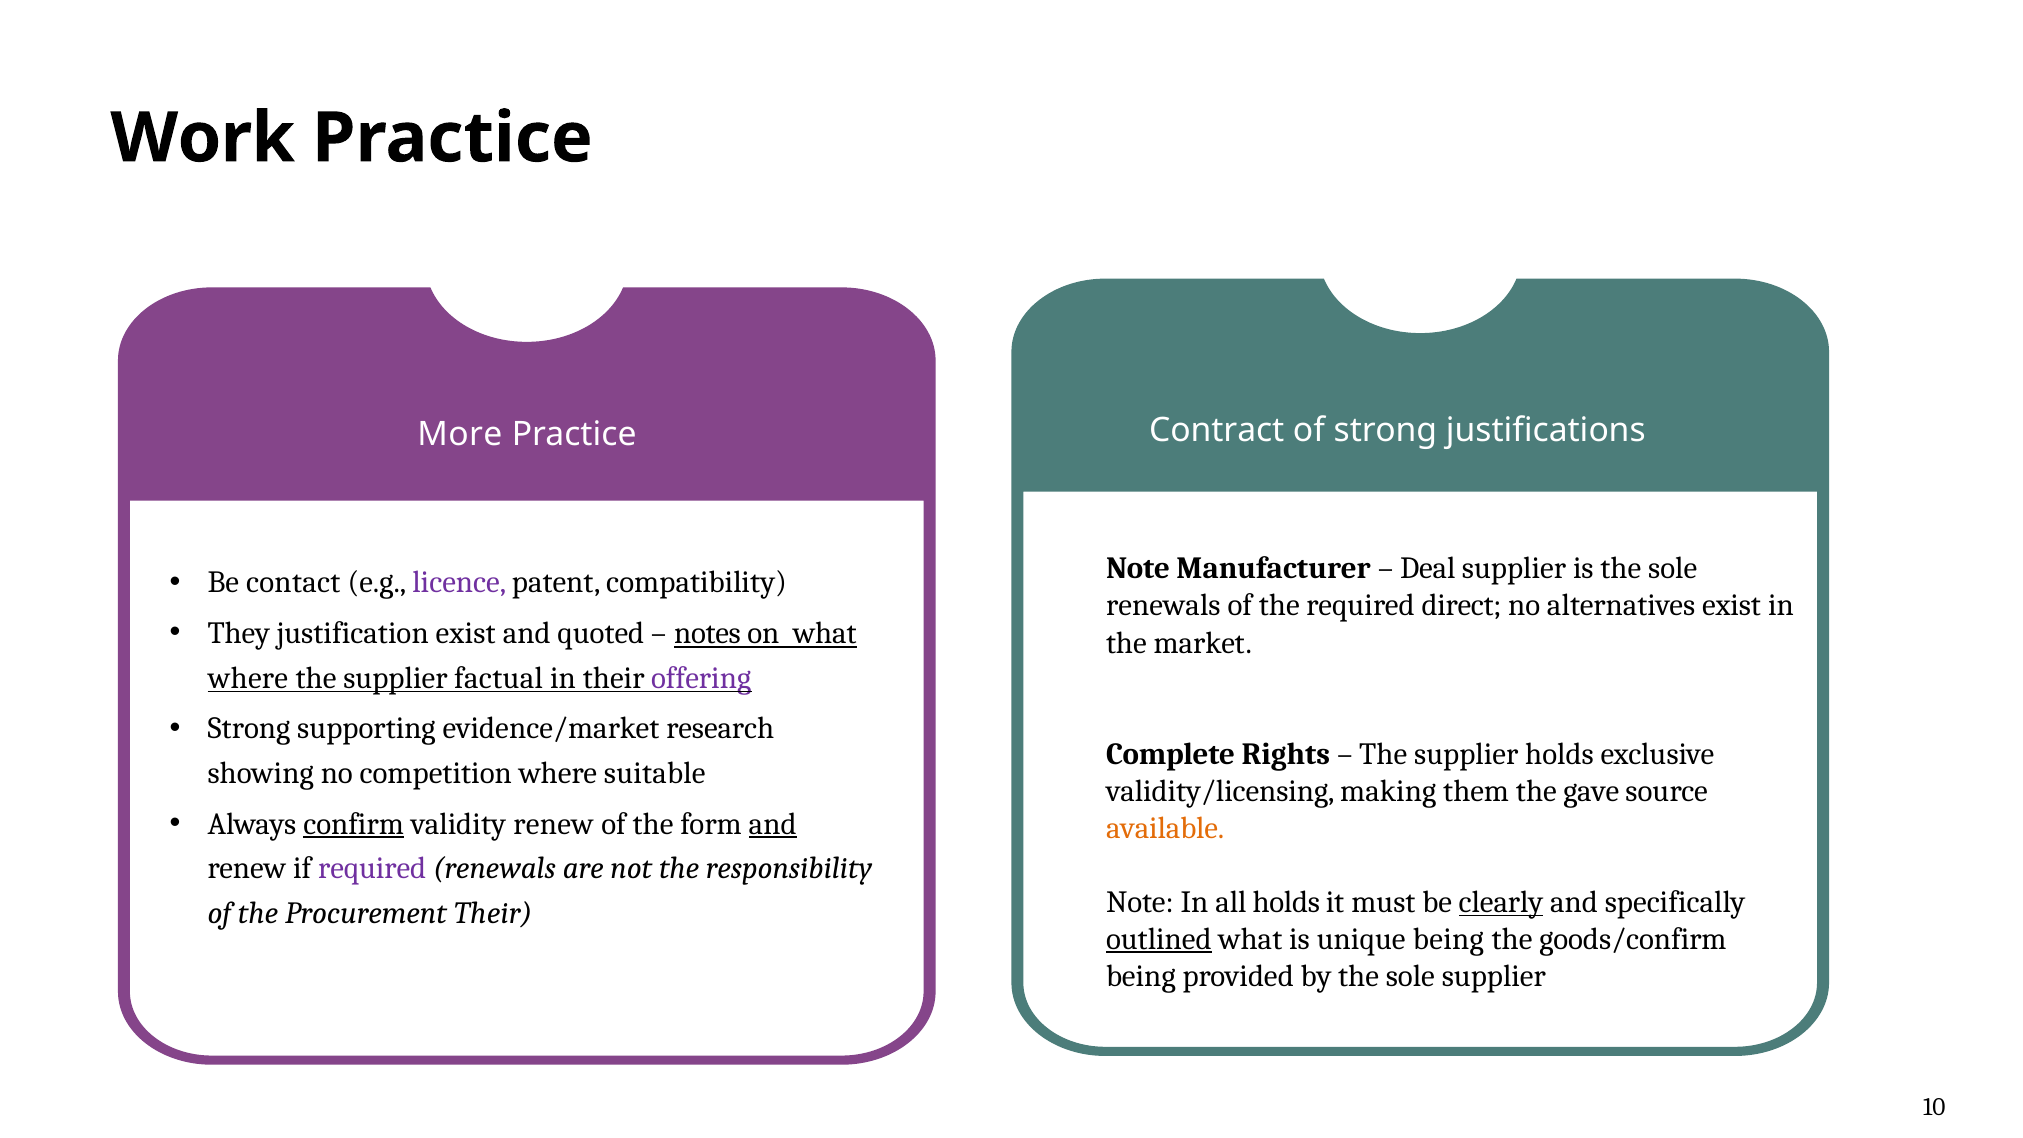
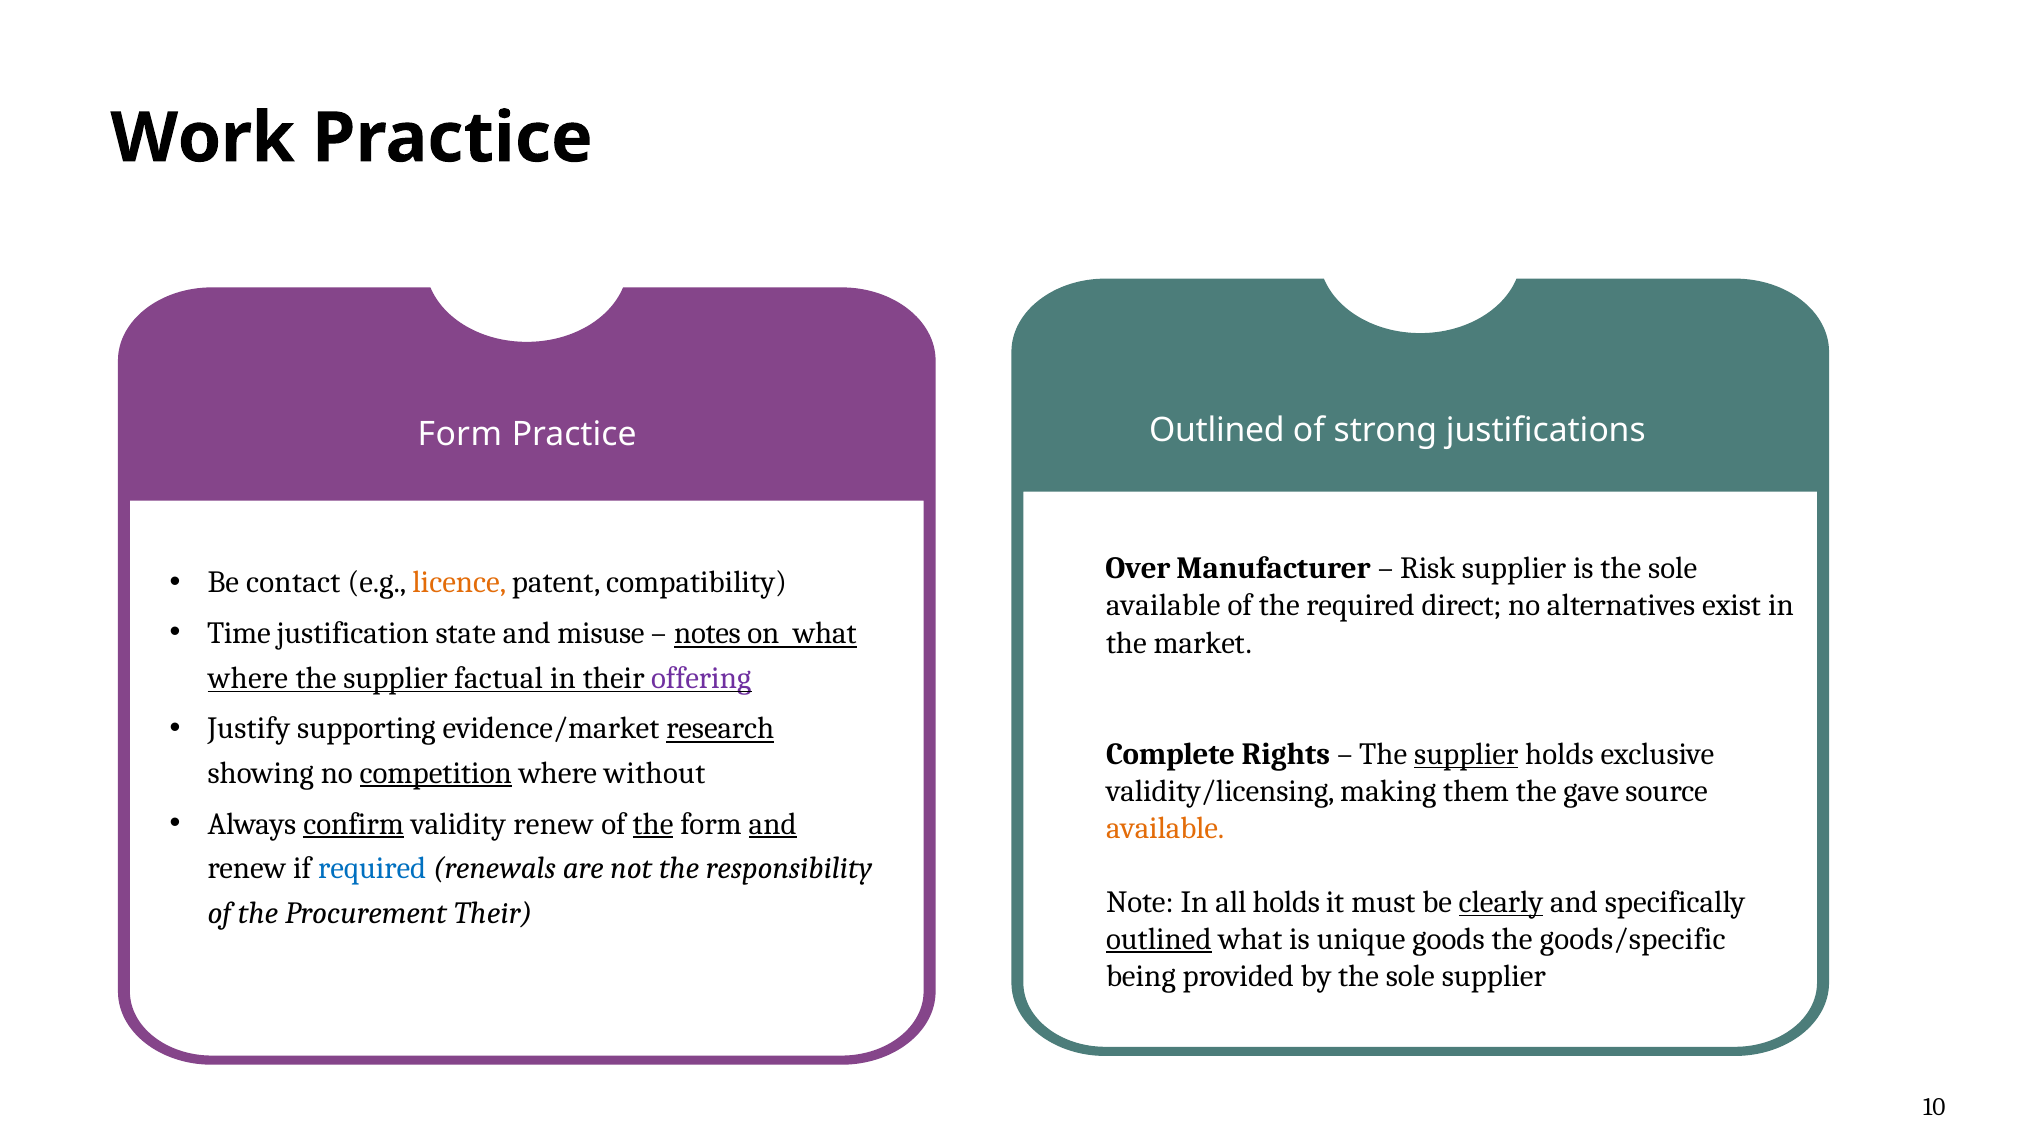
Contract at (1217, 430): Contract -> Outlined
More at (460, 434): More -> Form
Note at (1138, 569): Note -> Over
Deal: Deal -> Risk
licence colour: purple -> orange
renewals at (1163, 606): renewals -> available
They: They -> Time
justification exist: exist -> state
quoted: quoted -> misuse
Strong at (249, 729): Strong -> Justify
research underline: none -> present
supplier at (1466, 754) underline: none -> present
competition underline: none -> present
suitable: suitable -> without
the at (653, 824) underline: none -> present
required at (372, 868) colour: purple -> blue
unique being: being -> goods
goods/confirm: goods/confirm -> goods/specific
